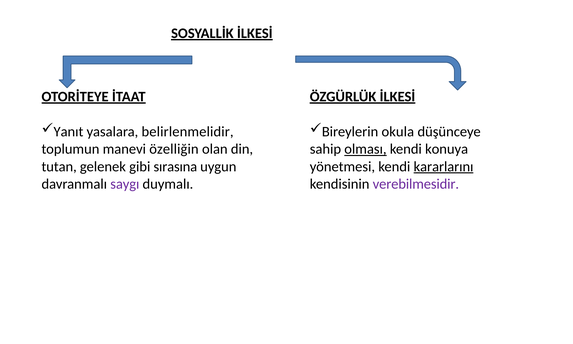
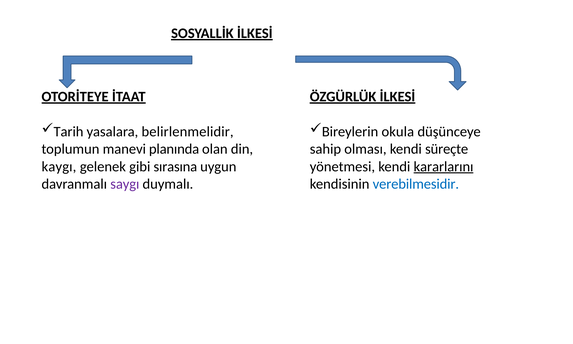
Yanıt: Yanıt -> Tarih
özelliğin: özelliğin -> planında
olması underline: present -> none
konuya: konuya -> süreçte
tutan: tutan -> kaygı
verebilmesidir colour: purple -> blue
